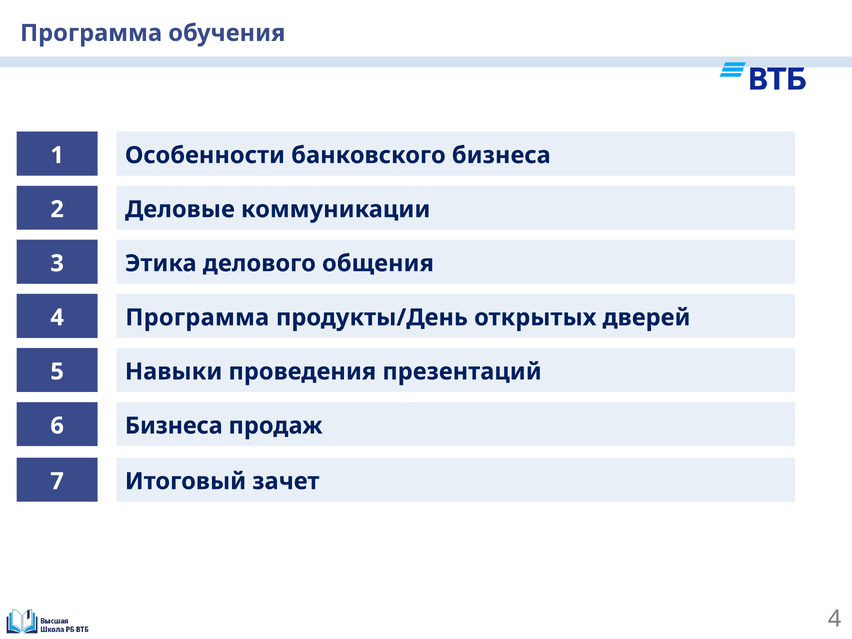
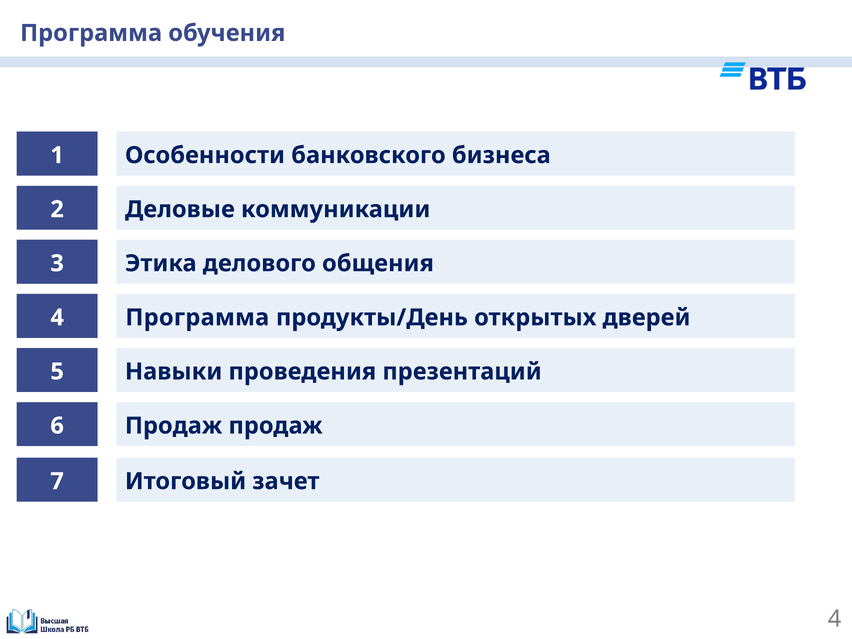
Бизнеса at (174, 426): Бизнеса -> Продаж
